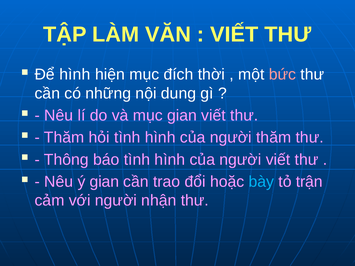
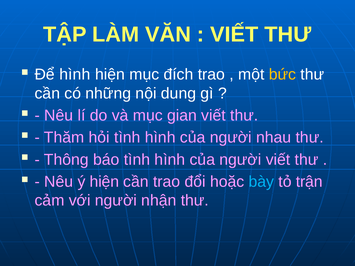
đích thời: thời -> trao
bức colour: pink -> yellow
người thăm: thăm -> nhau
ý gian: gian -> hiện
